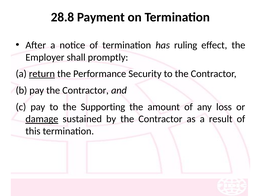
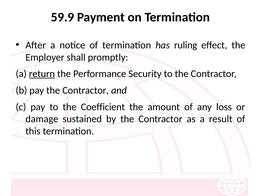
28.8: 28.8 -> 59.9
Supporting: Supporting -> Coefficient
damage underline: present -> none
